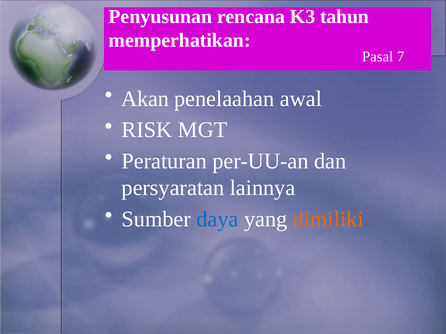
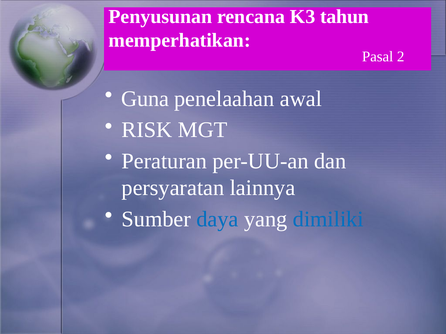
7: 7 -> 2
Akan: Akan -> Guna
dimiliki colour: orange -> blue
